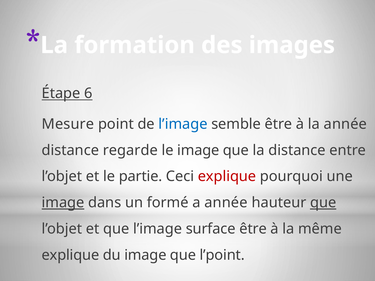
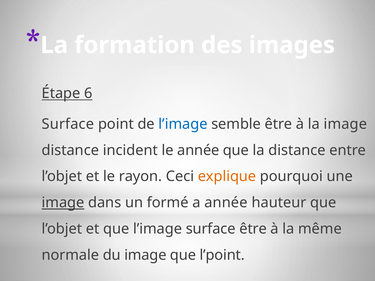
Mesure at (68, 124): Mesure -> Surface
la année: année -> image
regarde: regarde -> incident
le image: image -> année
partie: partie -> rayon
explique at (227, 177) colour: red -> orange
que at (323, 203) underline: present -> none
explique at (70, 255): explique -> normale
